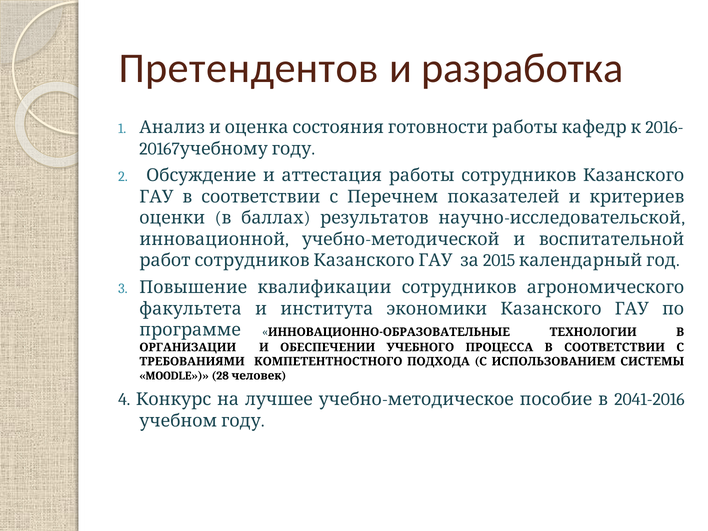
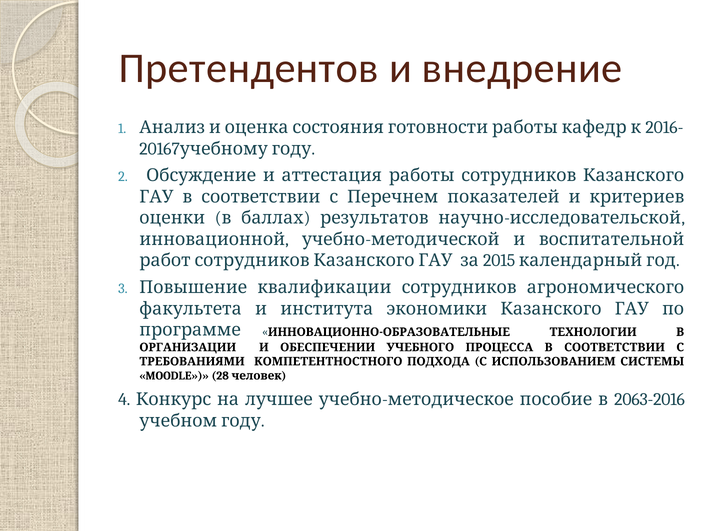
разработка: разработка -> внедрение
2041-2016: 2041-2016 -> 2063-2016
